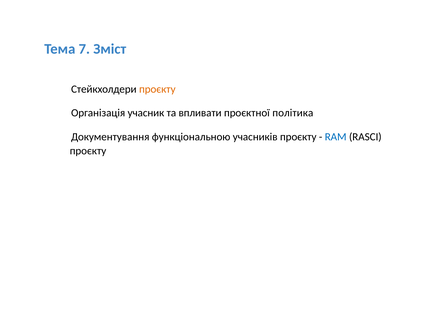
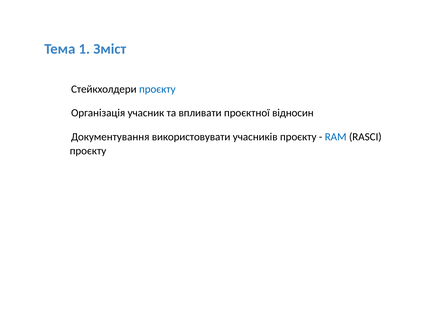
7: 7 -> 1
проєкту at (157, 89) colour: orange -> blue
політика: політика -> відносин
функціональною: функціональною -> використовувати
